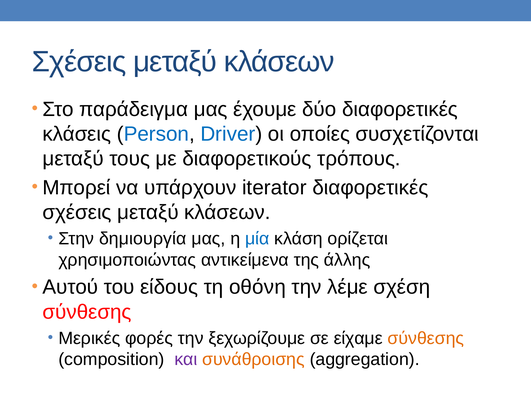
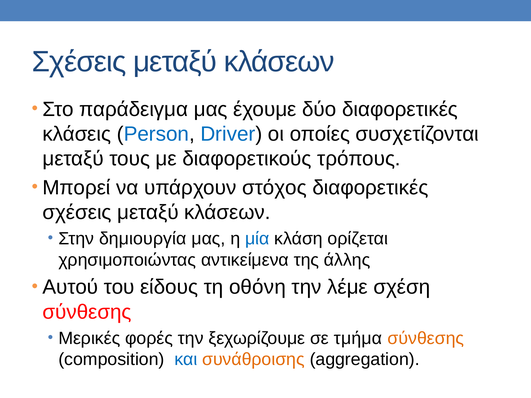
iterator: iterator -> στόχος
είχαμε: είχαμε -> τμήμα
και colour: purple -> blue
